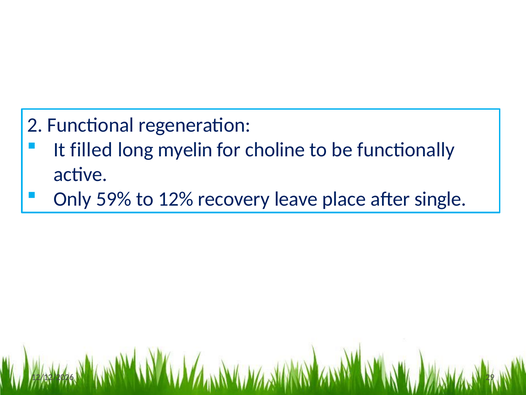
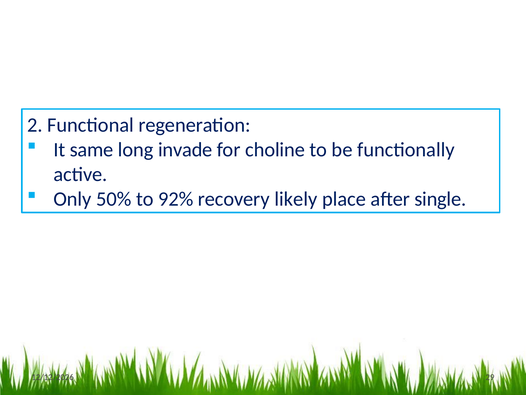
filled: filled -> same
myelin: myelin -> invade
59%: 59% -> 50%
12%: 12% -> 92%
leave: leave -> likely
